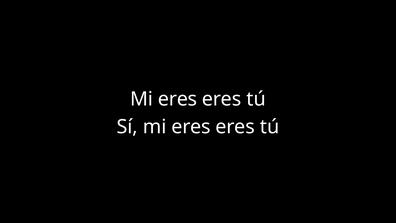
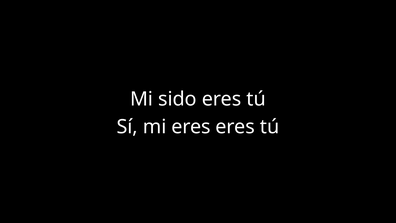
eres at (178, 99): eres -> sido
